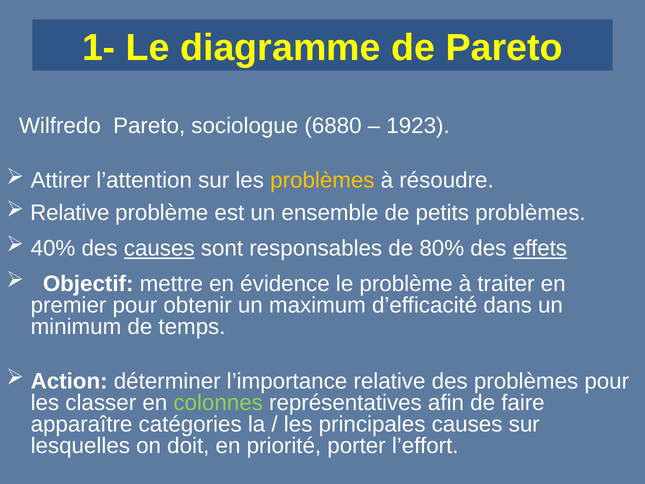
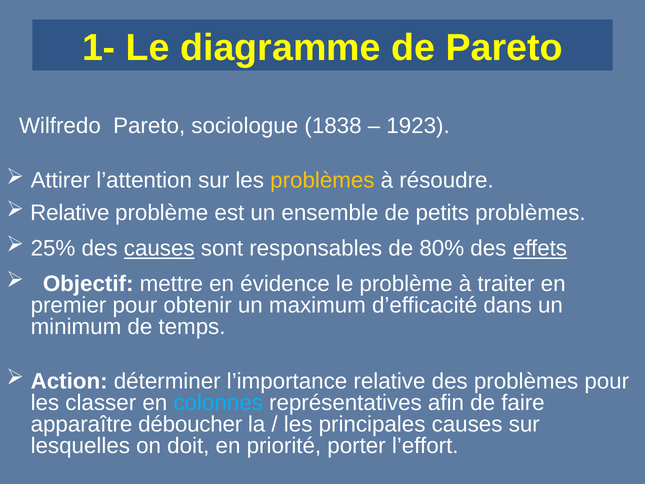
6880: 6880 -> 1838
40%: 40% -> 25%
colonnes colour: light green -> light blue
catégories: catégories -> déboucher
